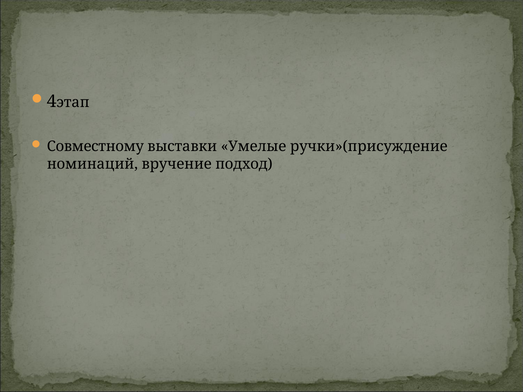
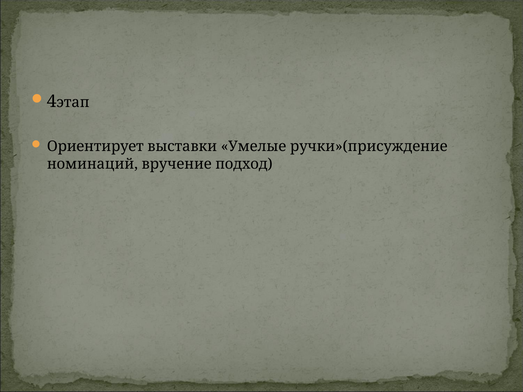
Совместному: Совместному -> Ориентирует
